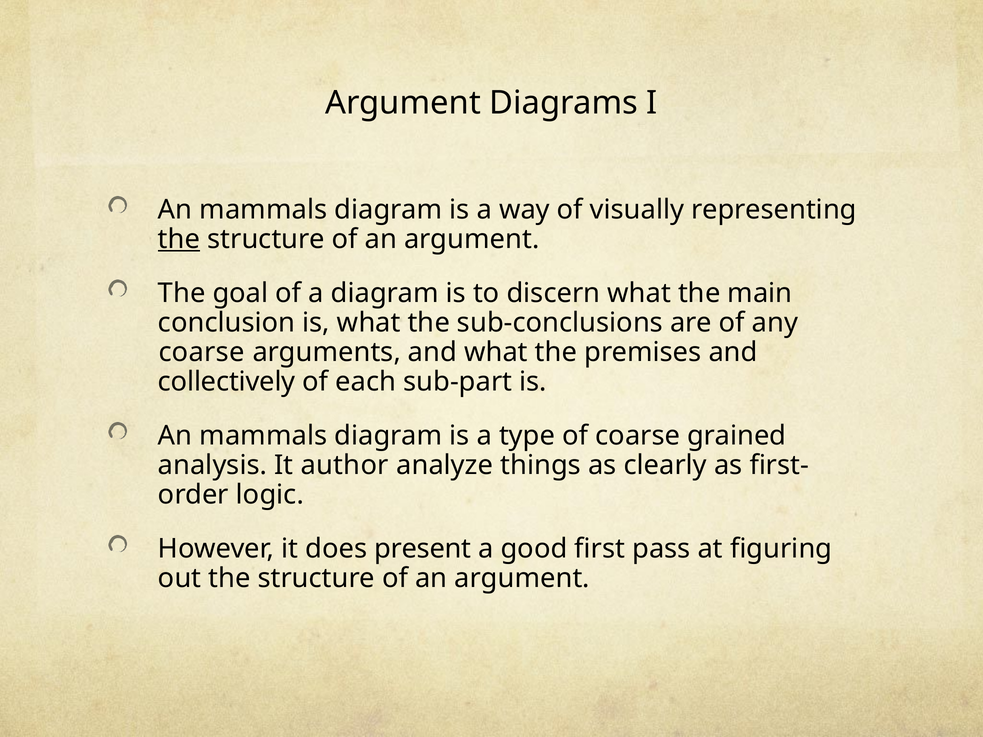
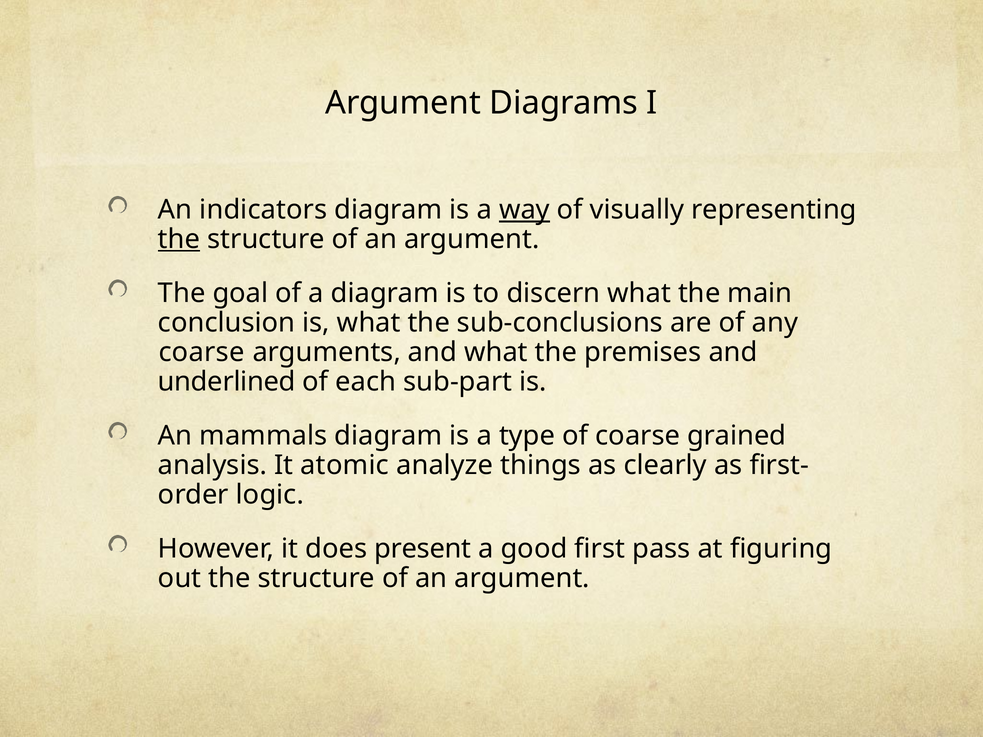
mammals at (263, 210): mammals -> indicators
way underline: none -> present
collectively: collectively -> underlined
author: author -> atomic
